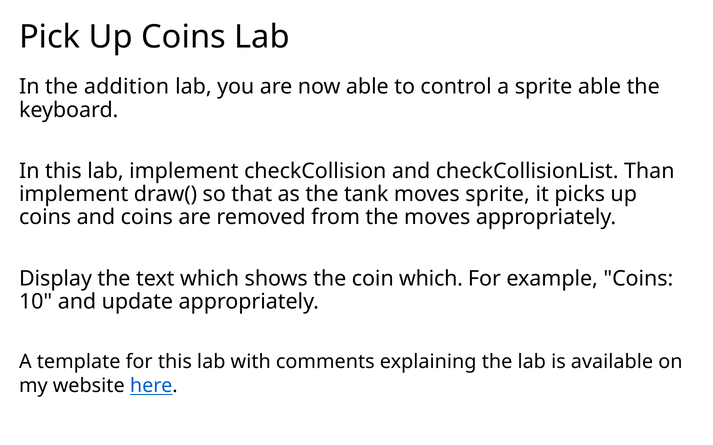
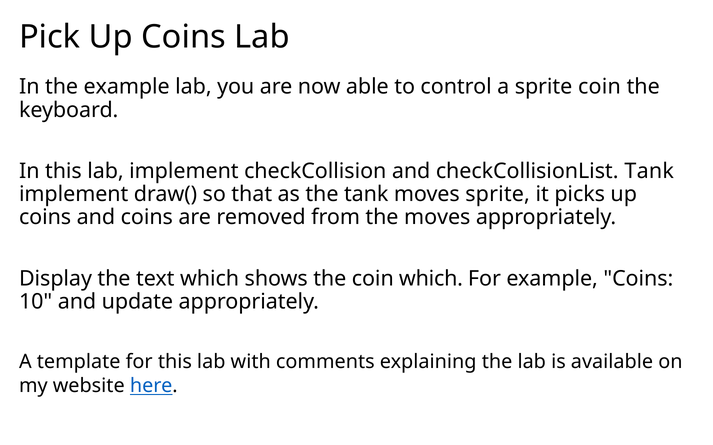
the addition: addition -> example
sprite able: able -> coin
checkCollisionList Than: Than -> Tank
